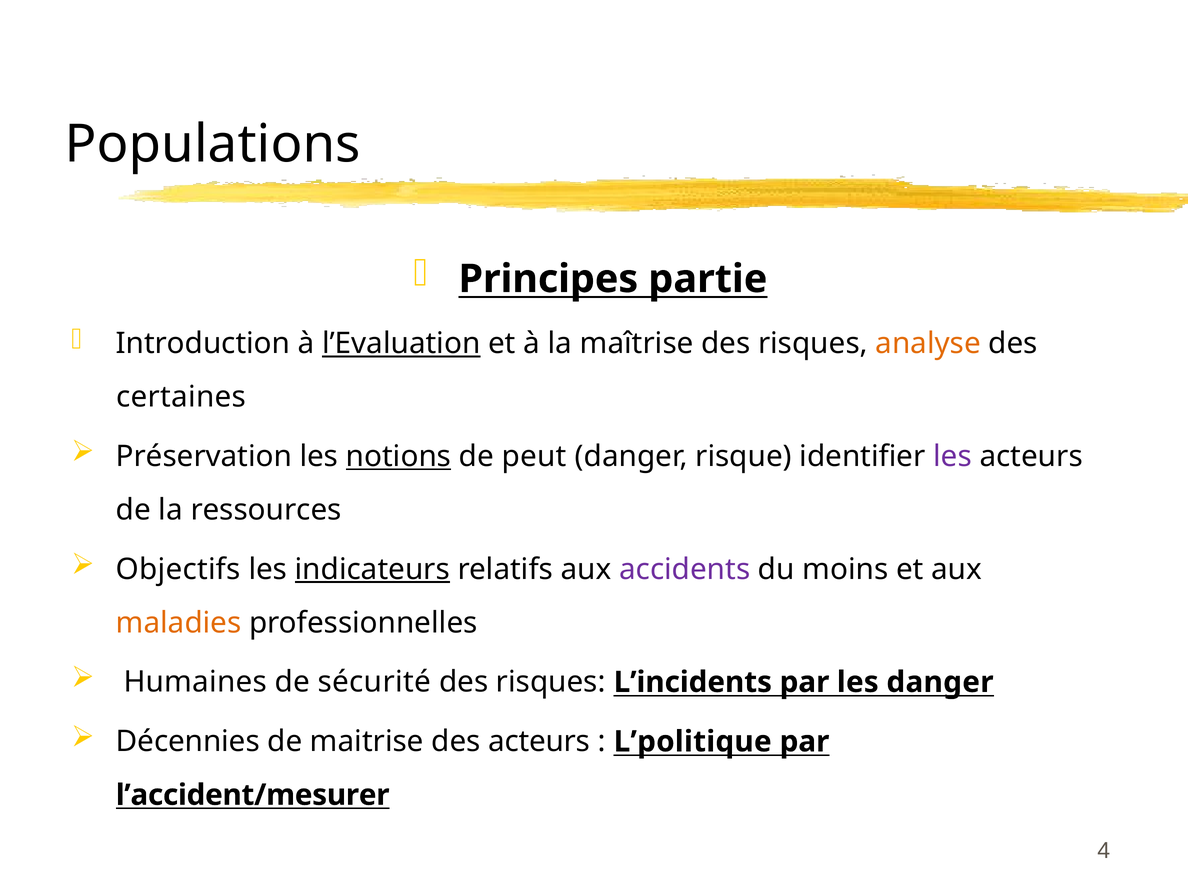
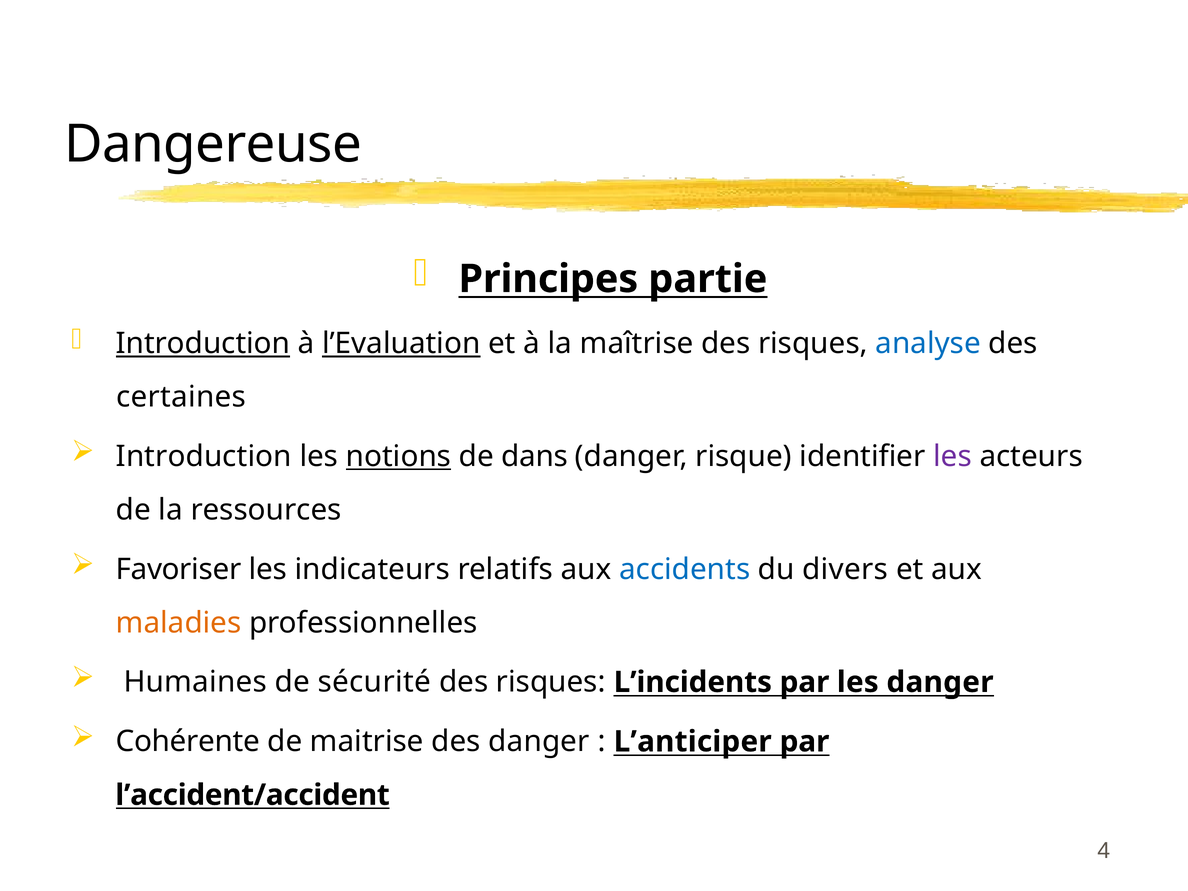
Populations: Populations -> Dangereuse
Introduction at (203, 344) underline: none -> present
analyse colour: orange -> blue
Préservation at (204, 456): Préservation -> Introduction
peut: peut -> dans
Objectifs: Objectifs -> Favoriser
indicateurs underline: present -> none
accidents colour: purple -> blue
moins: moins -> divers
Décennies: Décennies -> Cohérente
des acteurs: acteurs -> danger
L’politique: L’politique -> L’anticiper
l’accident/mesurer: l’accident/mesurer -> l’accident/accident
